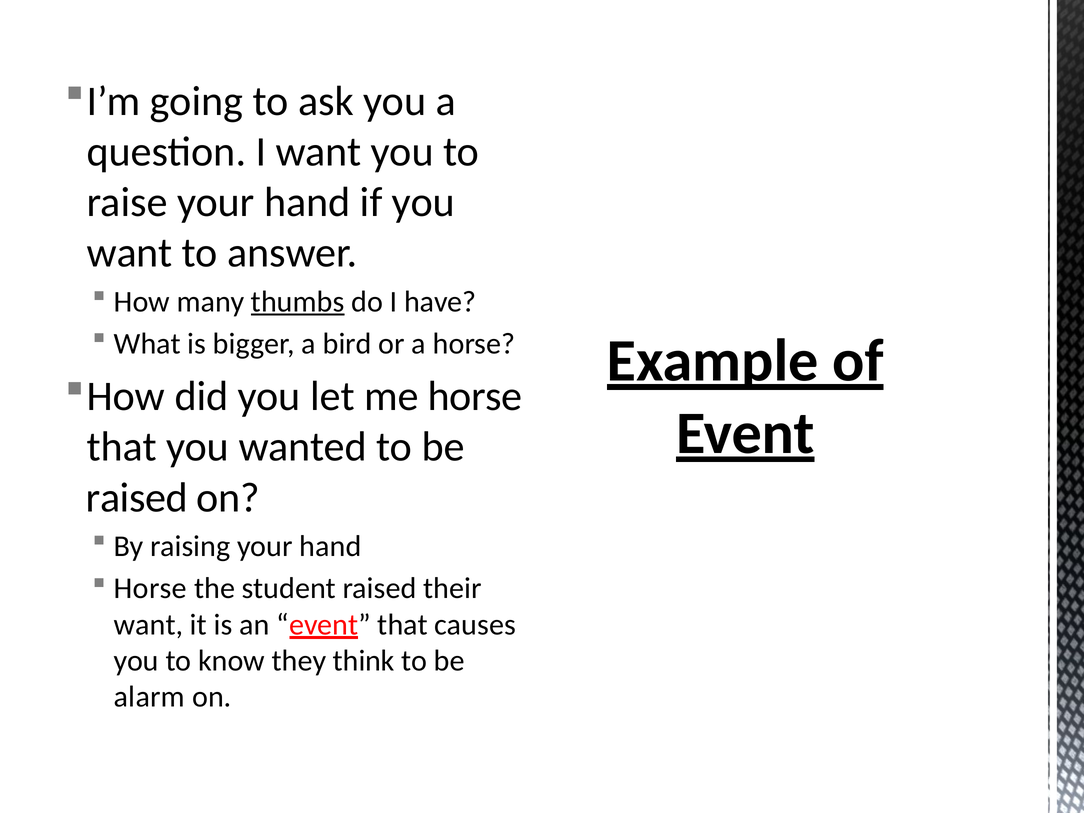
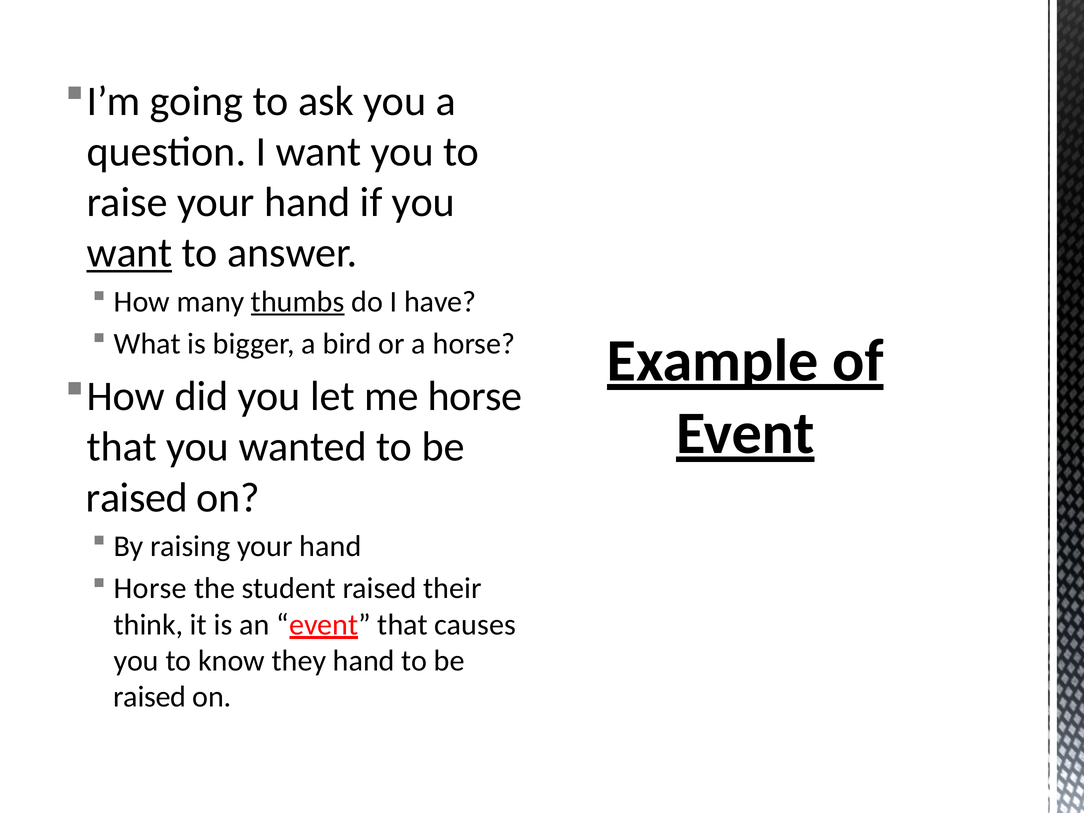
want at (130, 253) underline: none -> present
want at (149, 625): want -> think
they think: think -> hand
alarm at (149, 697): alarm -> raised
